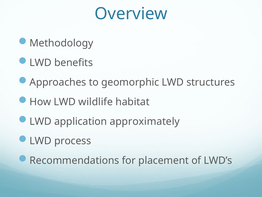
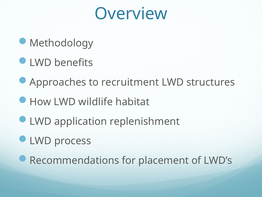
geomorphic: geomorphic -> recruitment
approximately: approximately -> replenishment
